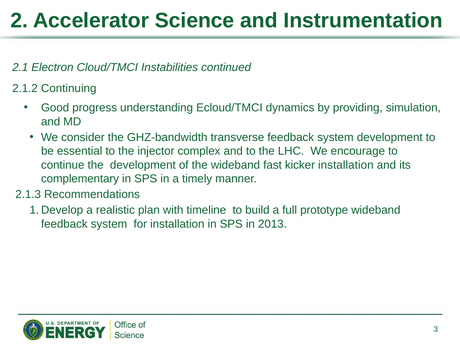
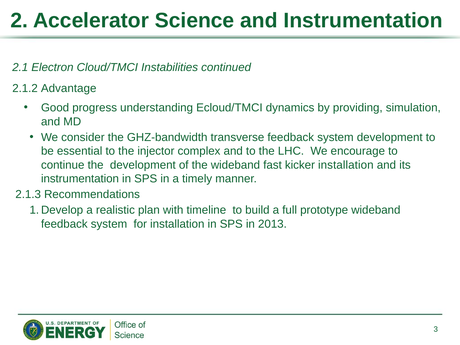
Continuing: Continuing -> Advantage
complementary at (80, 179): complementary -> instrumentation
